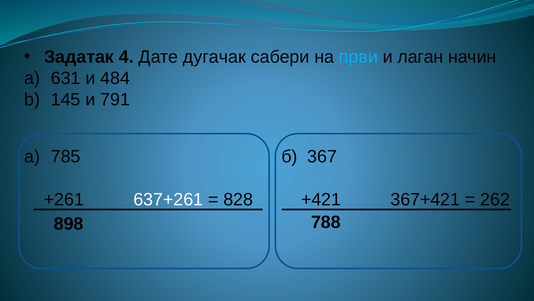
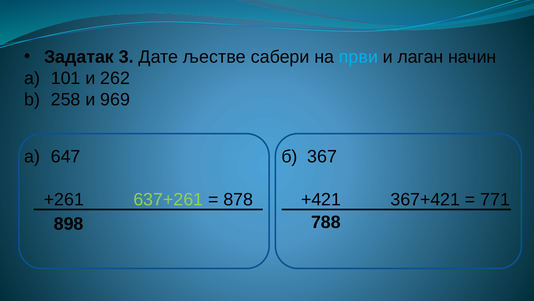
4: 4 -> 3
дугачак: дугачак -> љестве
631: 631 -> 101
484: 484 -> 262
145: 145 -> 258
791: 791 -> 969
785: 785 -> 647
637+261 colour: white -> light green
828: 828 -> 878
262: 262 -> 771
